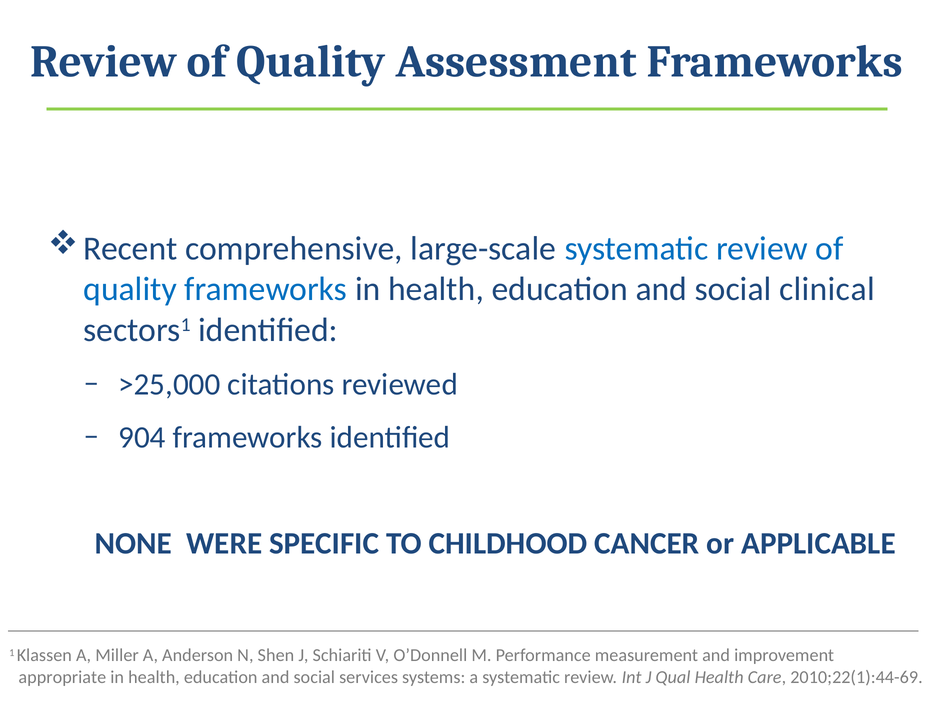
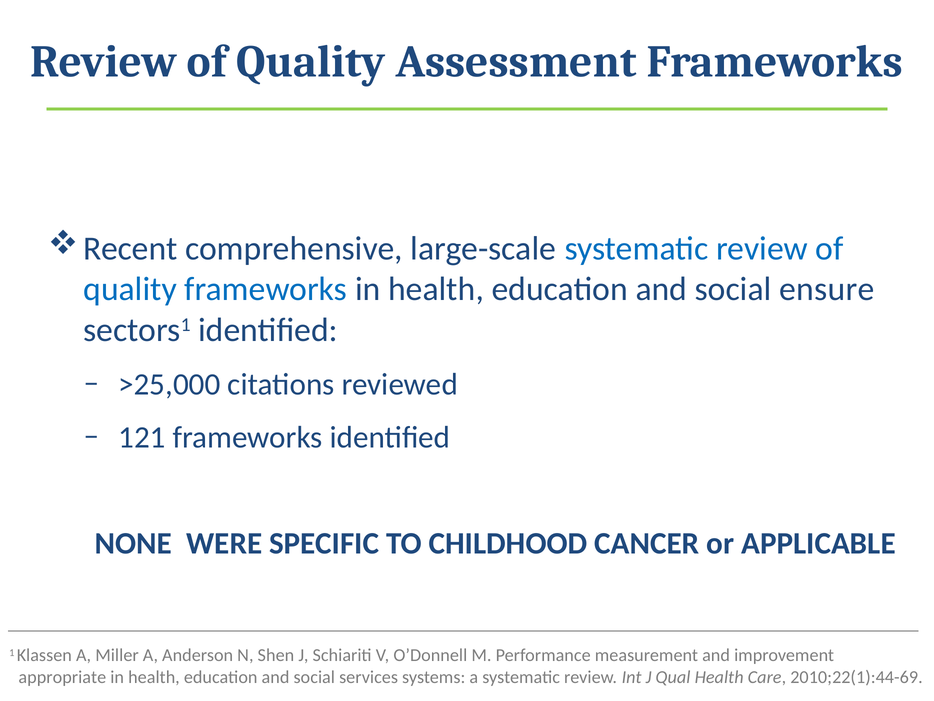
clinical: clinical -> ensure
904: 904 -> 121
